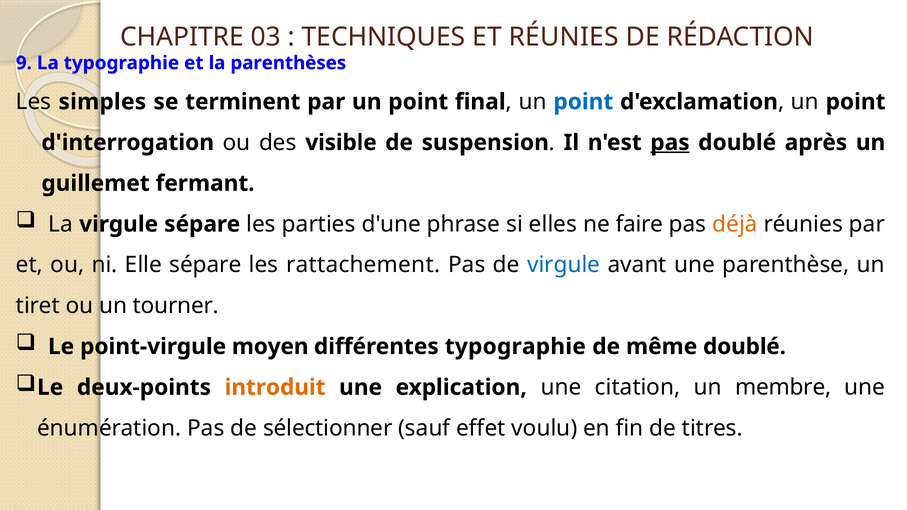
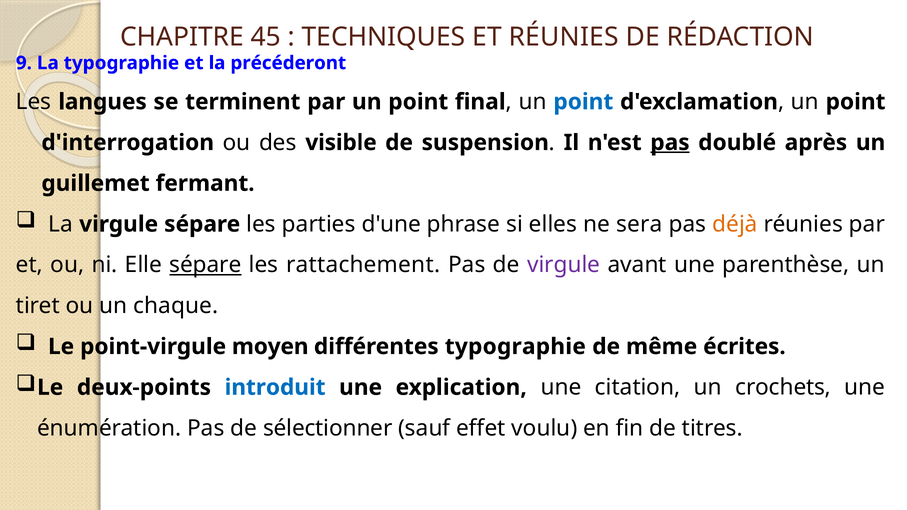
03: 03 -> 45
parenthèses: parenthèses -> précéderont
simples: simples -> langues
faire: faire -> sera
sépare at (205, 265) underline: none -> present
virgule at (564, 265) colour: blue -> purple
tourner: tourner -> chaque
même doublé: doublé -> écrites
introduit colour: orange -> blue
membre: membre -> crochets
